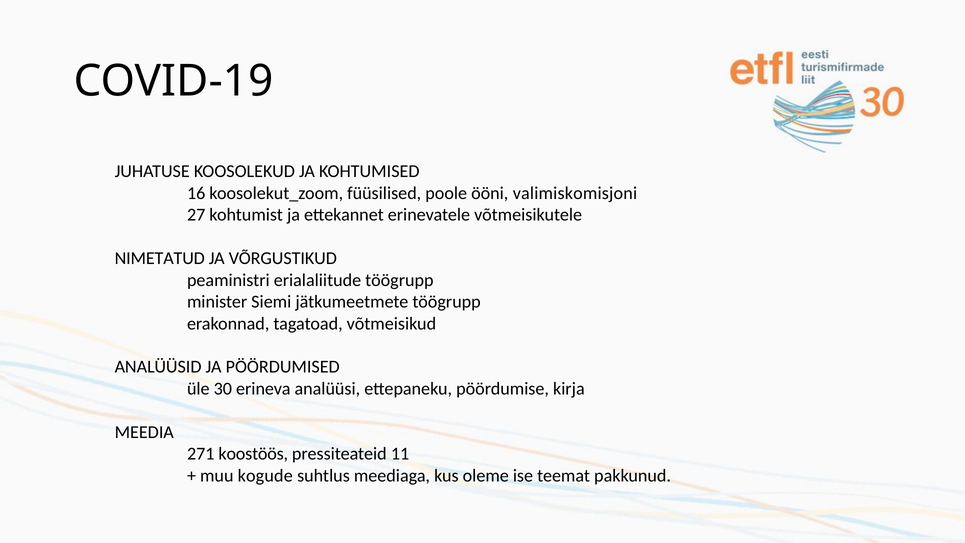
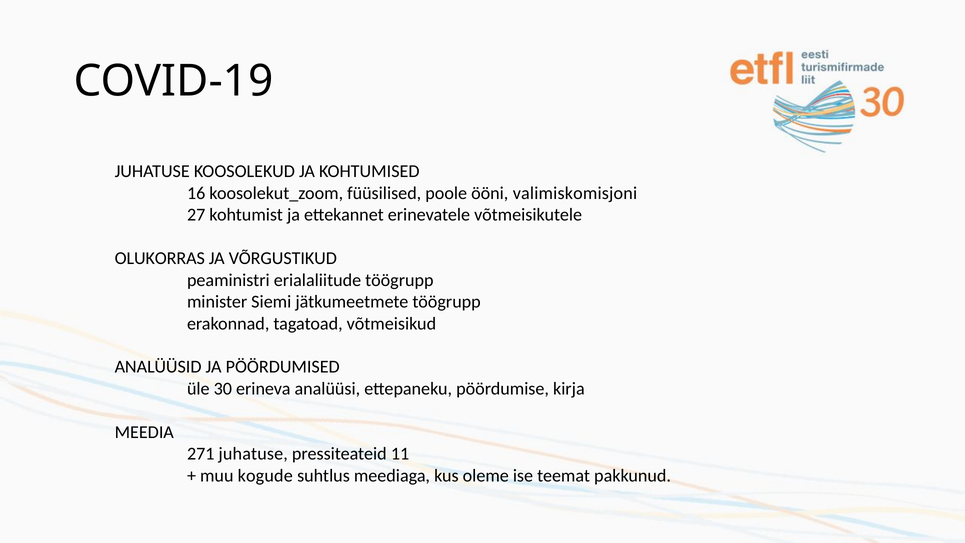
NIMETATUD: NIMETATUD -> OLUKORRAS
271 koostöös: koostöös -> juhatuse
